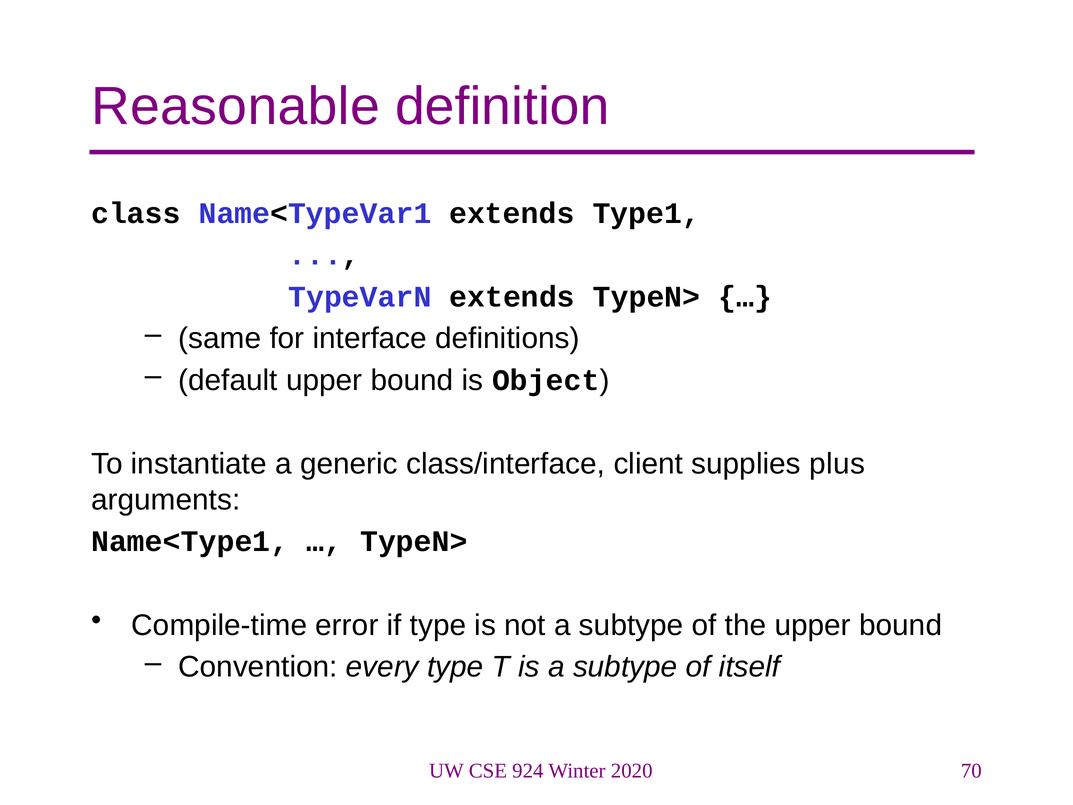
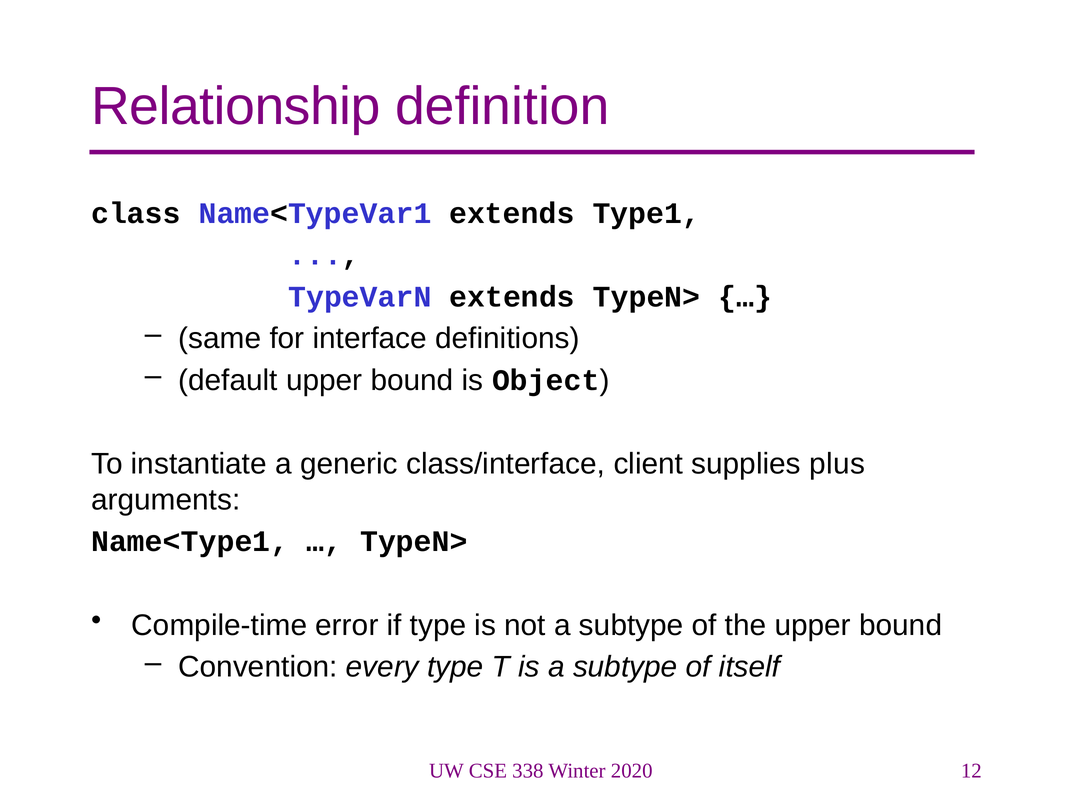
Reasonable: Reasonable -> Relationship
924: 924 -> 338
70: 70 -> 12
